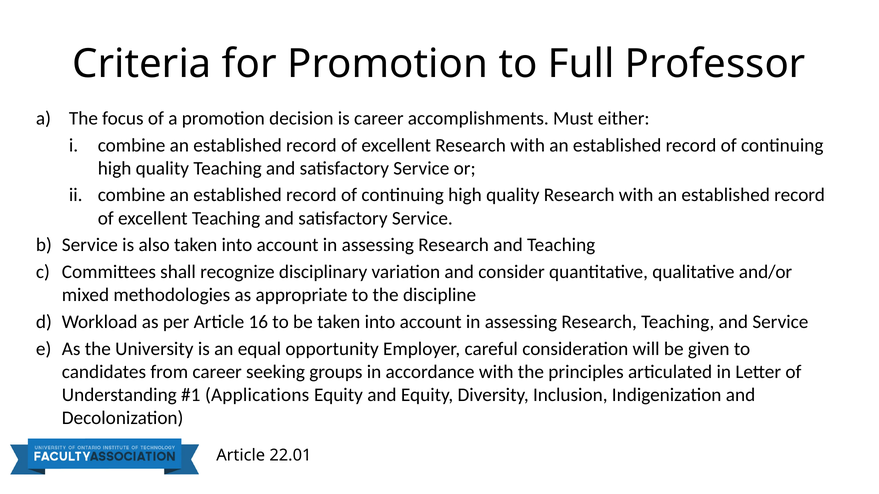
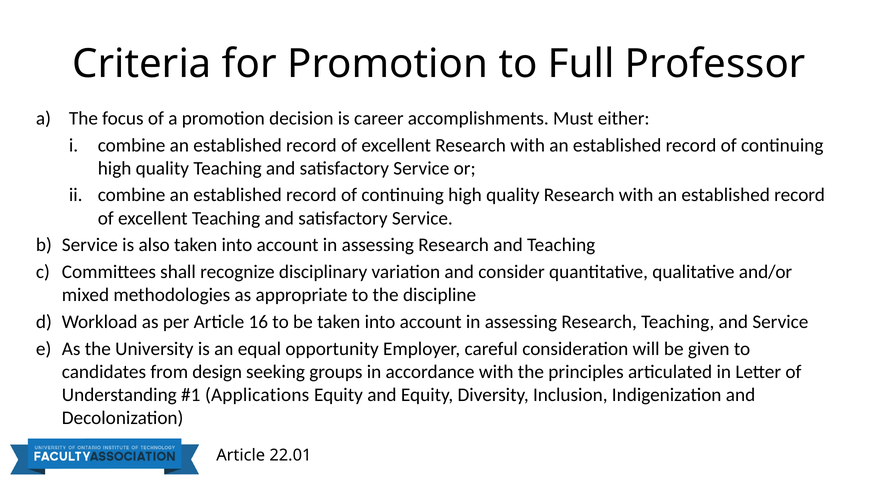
from career: career -> design
